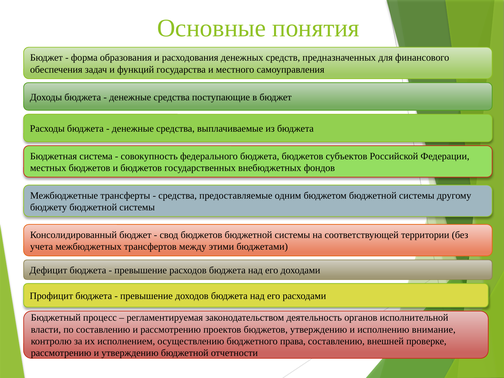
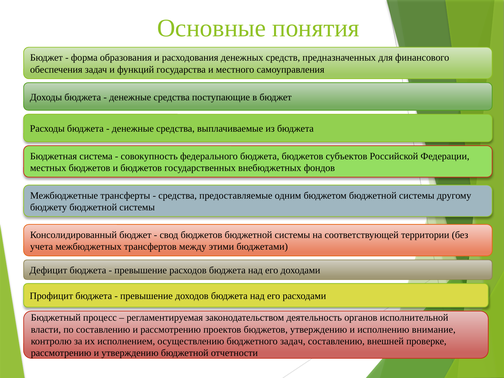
бюджетного права: права -> задач
